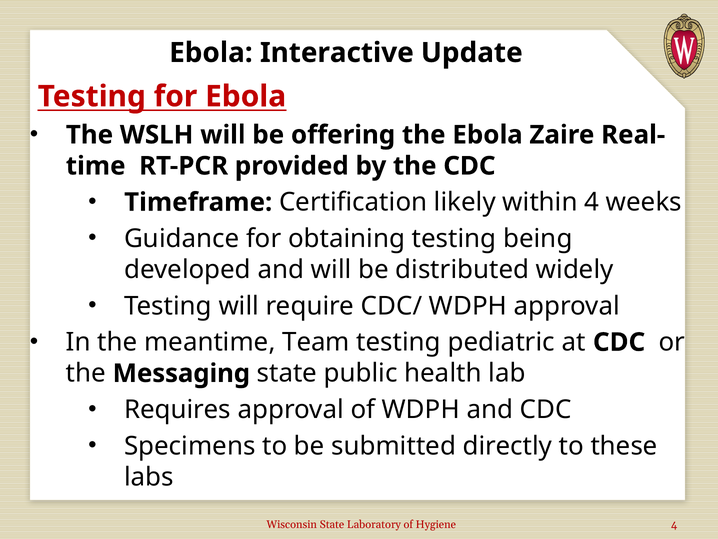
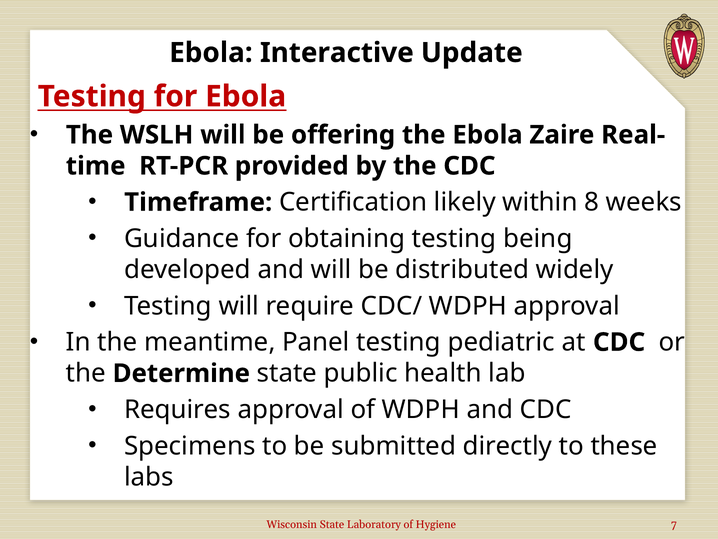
within 4: 4 -> 8
Team: Team -> Panel
Messaging: Messaging -> Determine
Hygiene 4: 4 -> 7
